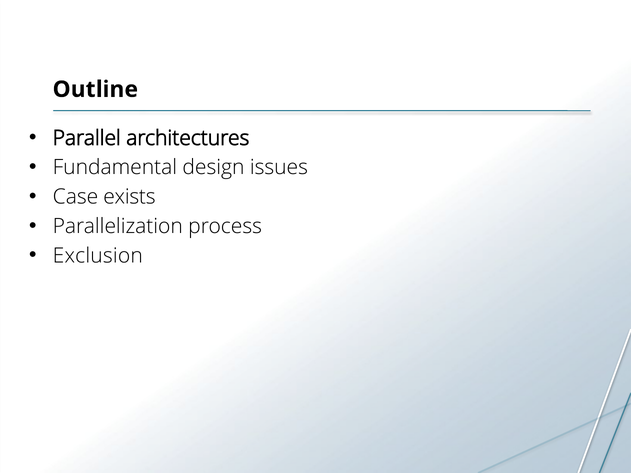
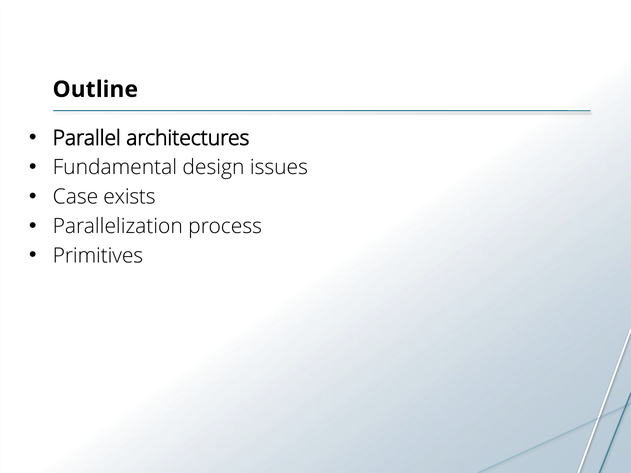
Exclusion: Exclusion -> Primitives
